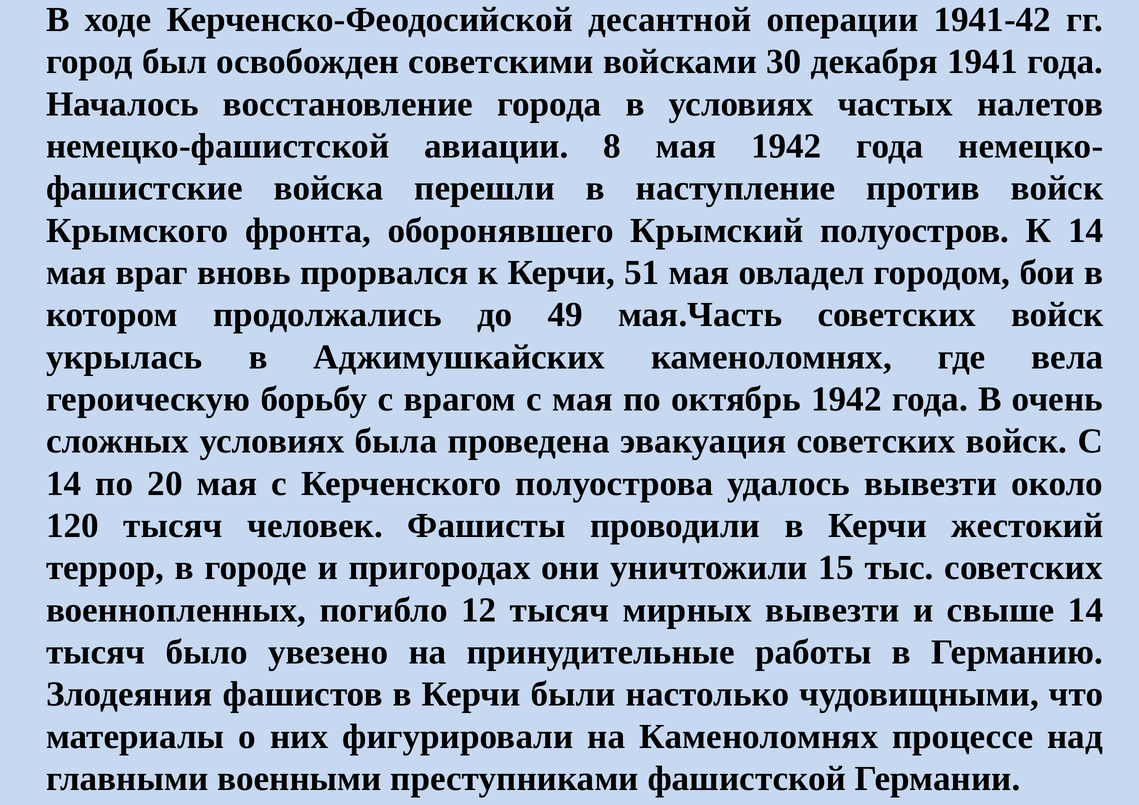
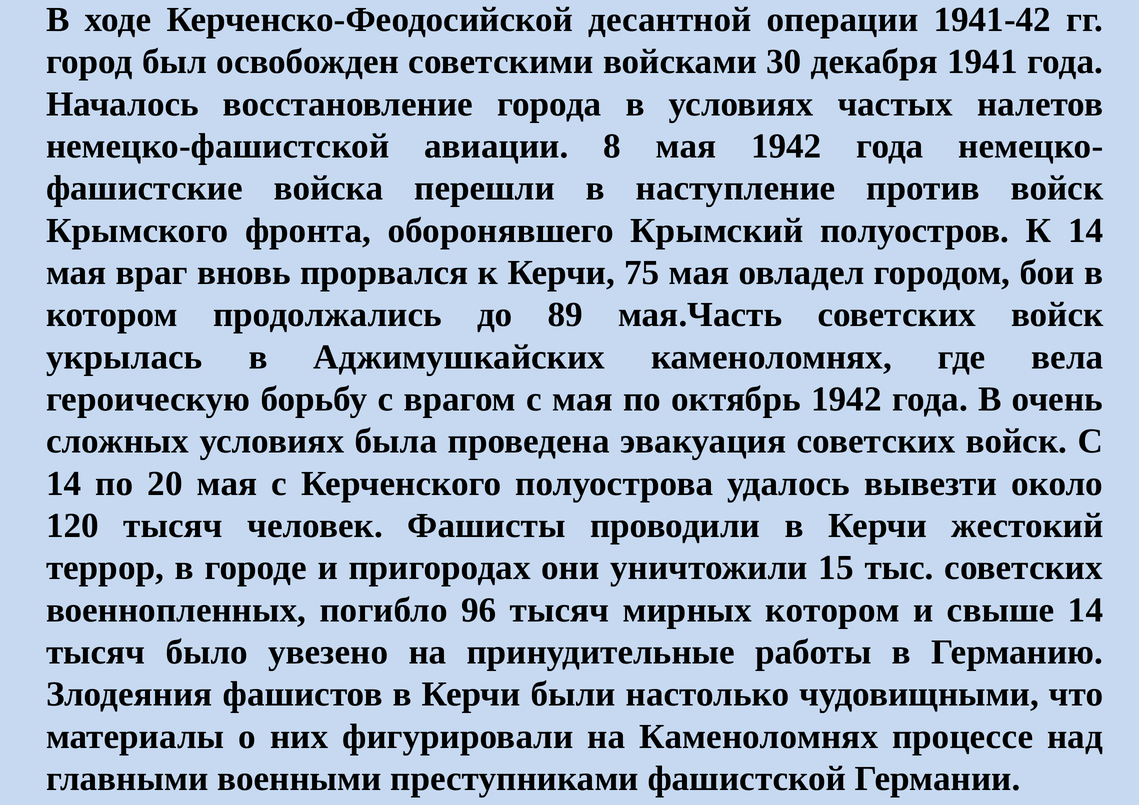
51: 51 -> 75
49: 49 -> 89
12: 12 -> 96
мирных вывезти: вывезти -> котором
